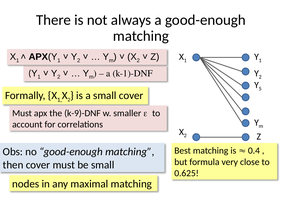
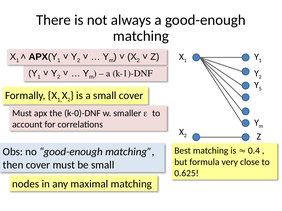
k-9)-DNF: k-9)-DNF -> k-0)-DNF
